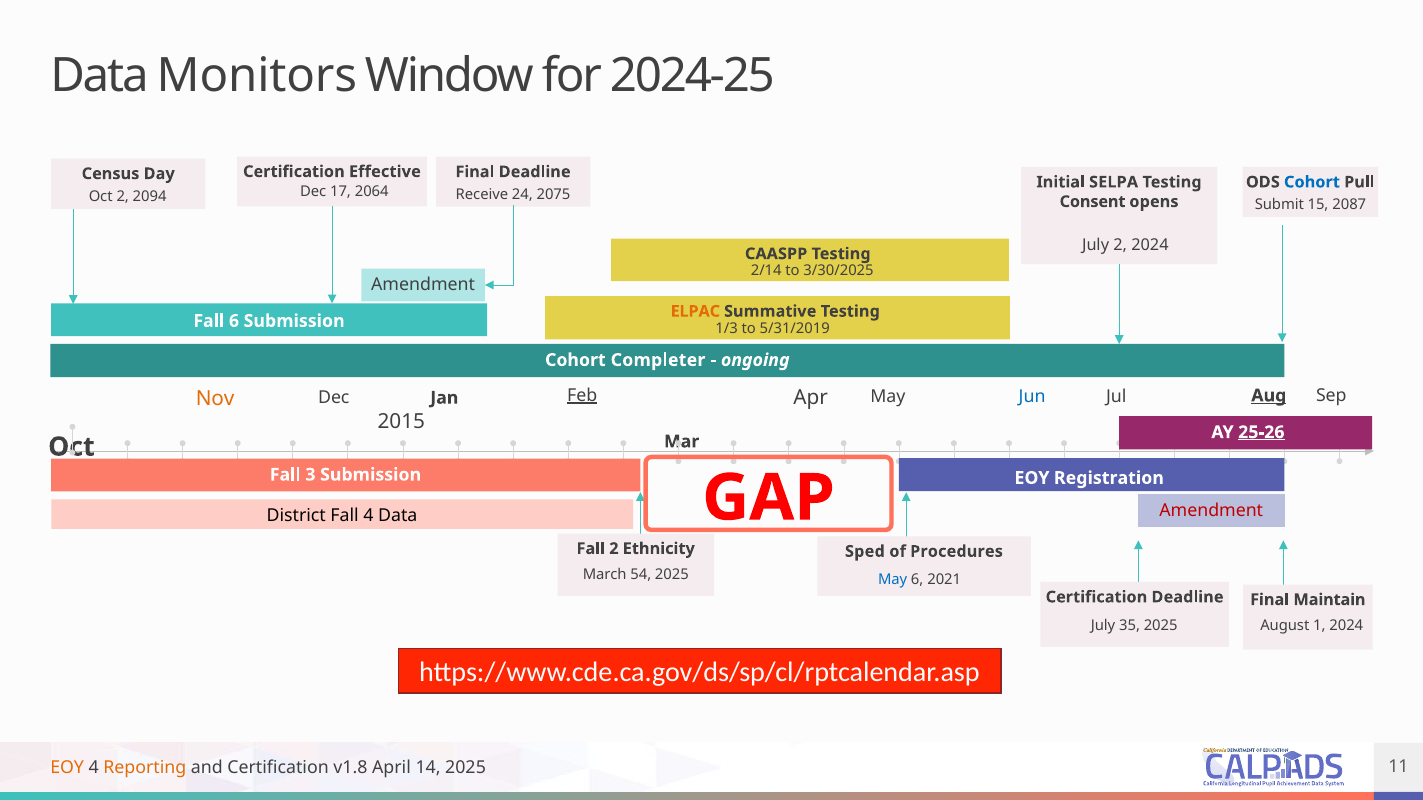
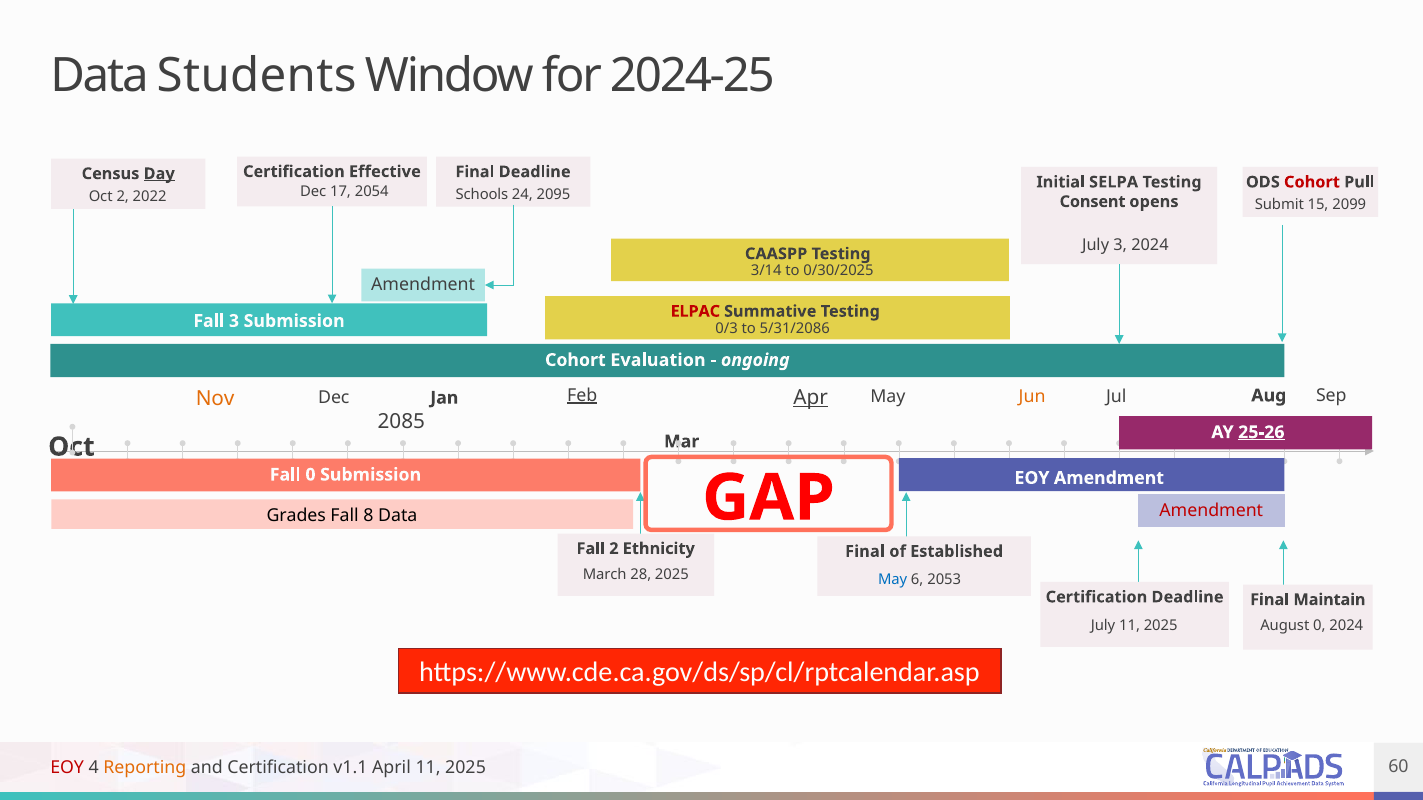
Monitors: Monitors -> Students
Day underline: none -> present
Cohort at (1312, 182) colour: blue -> red
2064: 2064 -> 2054
Receive: Receive -> Schools
2075: 2075 -> 2095
2094: 2094 -> 2022
2087: 2087 -> 2099
July 2: 2 -> 3
2/14: 2/14 -> 3/14
3/30/2025: 3/30/2025 -> 0/30/2025
ELPAC colour: orange -> red
Fall 6: 6 -> 3
1/3: 1/3 -> 0/3
5/31/2019: 5/31/2019 -> 5/31/2086
Completer: Completer -> Evaluation
Apr underline: none -> present
Jun colour: blue -> orange
Aug underline: present -> none
2015: 2015 -> 2085
Fall 3: 3 -> 0
EOY Registration: Registration -> Amendment
District: District -> Grades
Fall 4: 4 -> 8
Sped at (865, 552): Sped -> Final
Procedures: Procedures -> Established
54: 54 -> 28
2021: 2021 -> 2053
July 35: 35 -> 11
August 1: 1 -> 0
EOY at (67, 768) colour: orange -> red
v1.8: v1.8 -> v1.1
April 14: 14 -> 11
11: 11 -> 60
